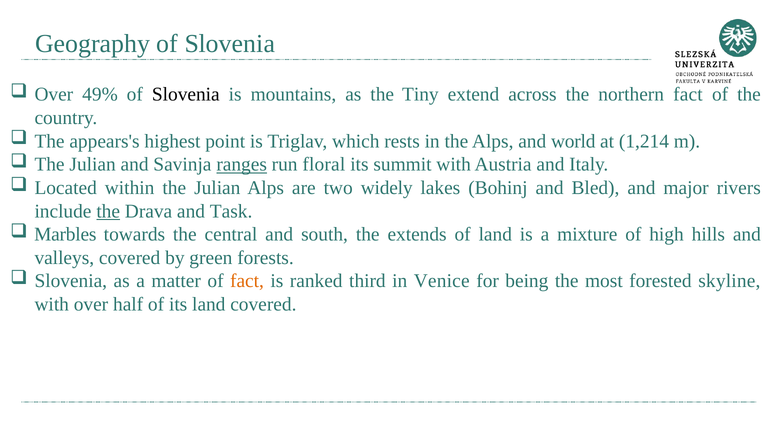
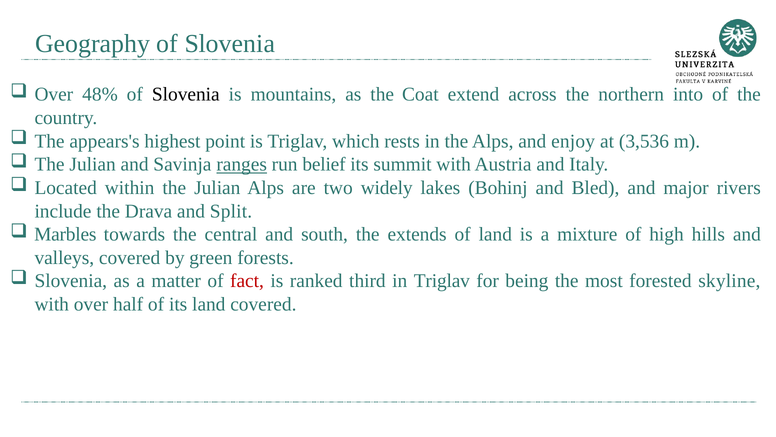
49%: 49% -> 48%
Tiny: Tiny -> Coat
northern fact: fact -> into
world: world -> enjoy
1,214: 1,214 -> 3,536
floral: floral -> belief
the at (108, 211) underline: present -> none
Task: Task -> Split
fact at (247, 281) colour: orange -> red
in Venice: Venice -> Triglav
